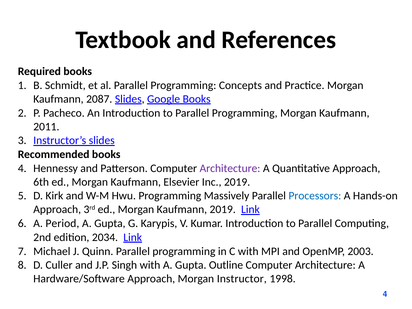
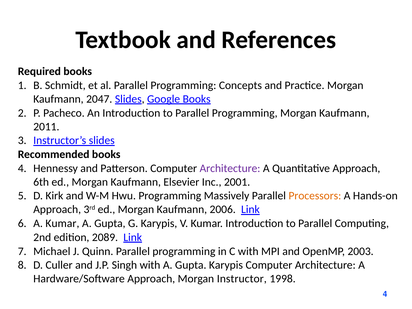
2087: 2087 -> 2047
Inc 2019: 2019 -> 2001
Processors colour: blue -> orange
Kaufmann 2019: 2019 -> 2006
A Period: Period -> Kumar
2034: 2034 -> 2089
Gupta Outline: Outline -> Karypis
